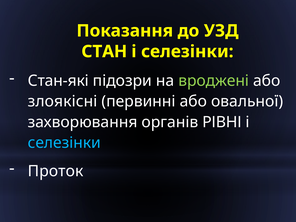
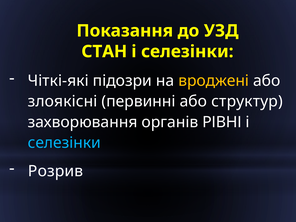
Стан-які: Стан-які -> Чіткі-які
вроджені colour: light green -> yellow
овальної: овальної -> структур
Проток: Проток -> Розрив
